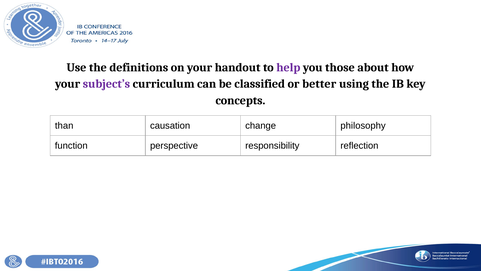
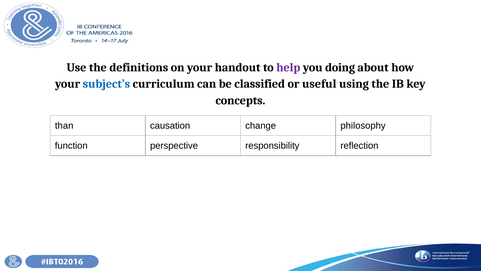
those: those -> doing
subject’s colour: purple -> blue
better: better -> useful
